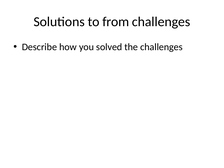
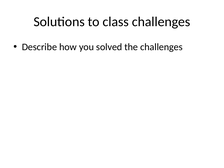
from: from -> class
